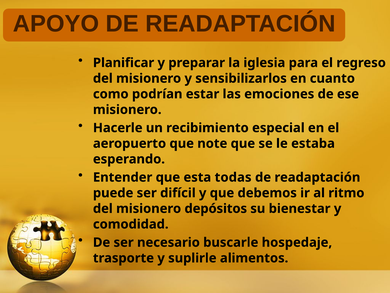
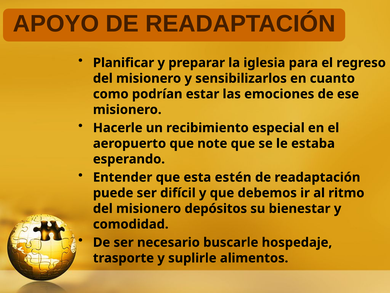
todas: todas -> estén
